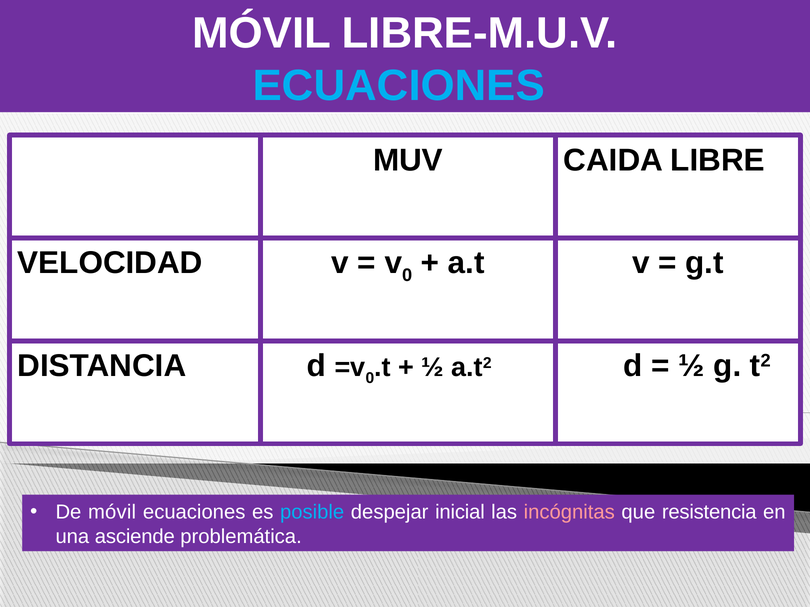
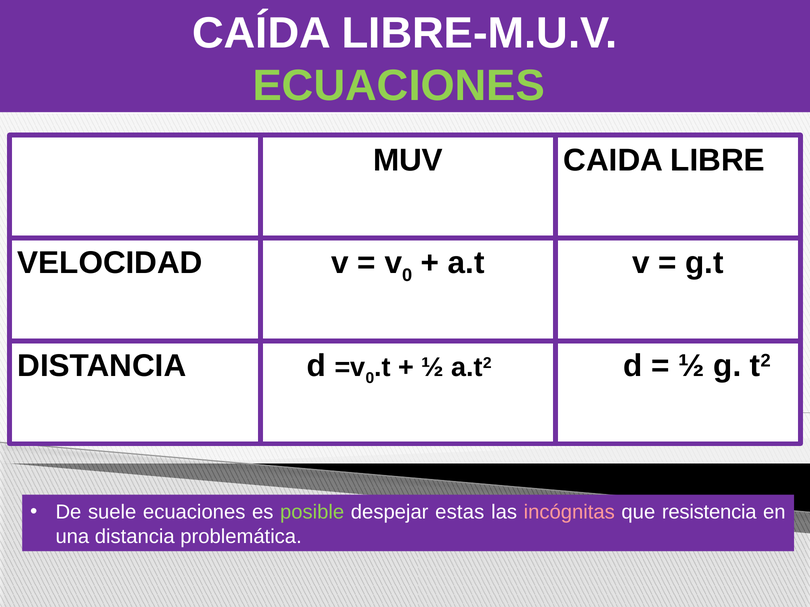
MÓVIL at (262, 33): MÓVIL -> CAÍDA
ECUACIONES at (399, 86) colour: light blue -> light green
De móvil: móvil -> suele
posible colour: light blue -> light green
inicial: inicial -> estas
una asciende: asciende -> distancia
